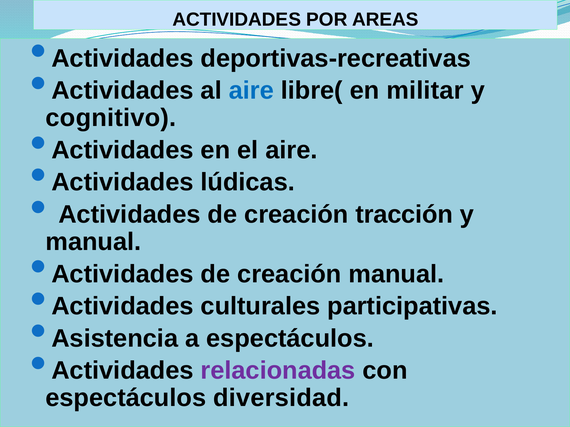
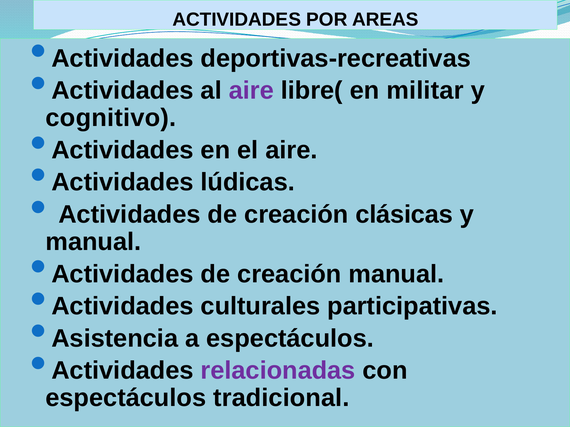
aire at (251, 91) colour: blue -> purple
tracción: tracción -> clásicas
diversidad: diversidad -> tradicional
